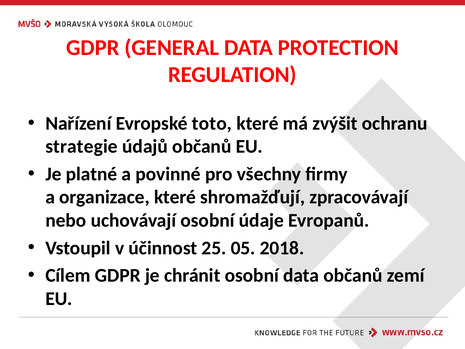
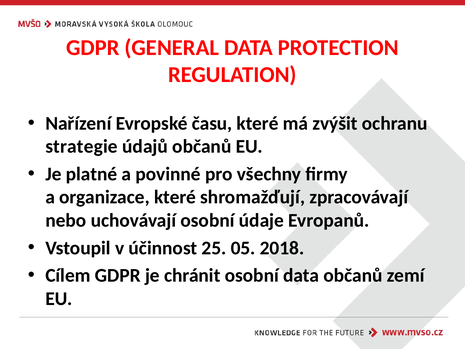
toto: toto -> času
